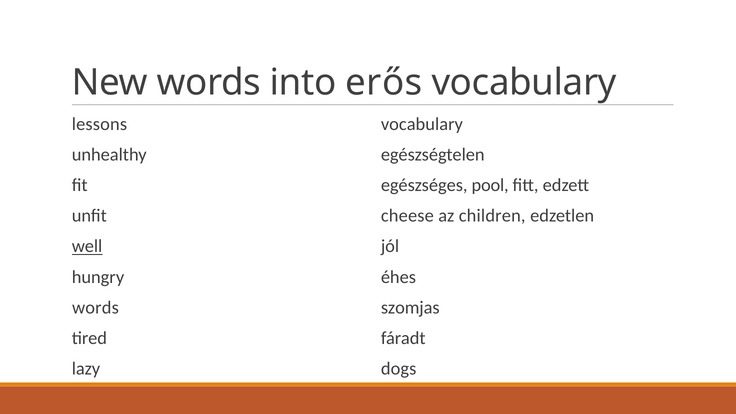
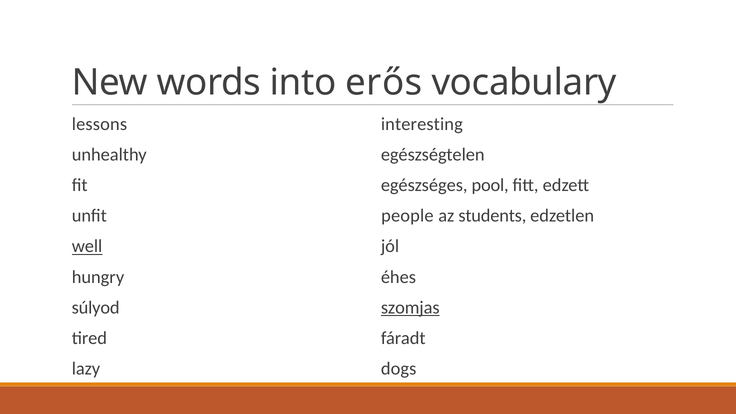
vocabulary at (422, 124): vocabulary -> interesting
cheese: cheese -> people
children: children -> students
words at (95, 308): words -> súlyod
szomjas underline: none -> present
